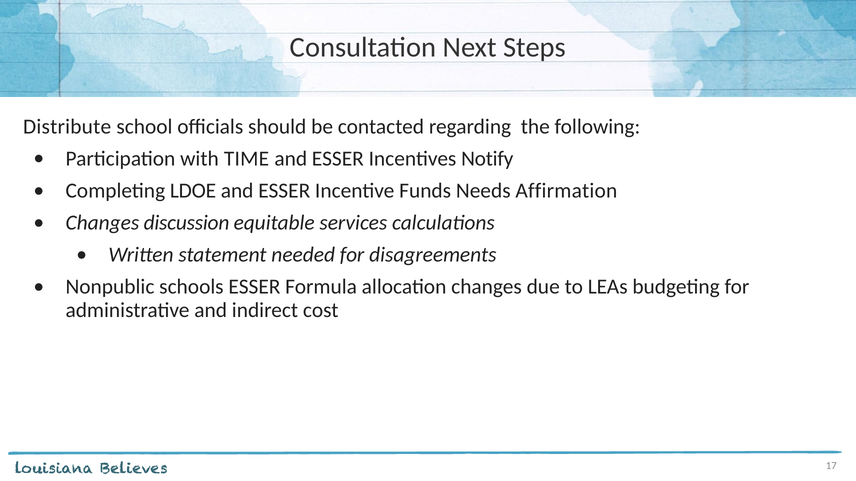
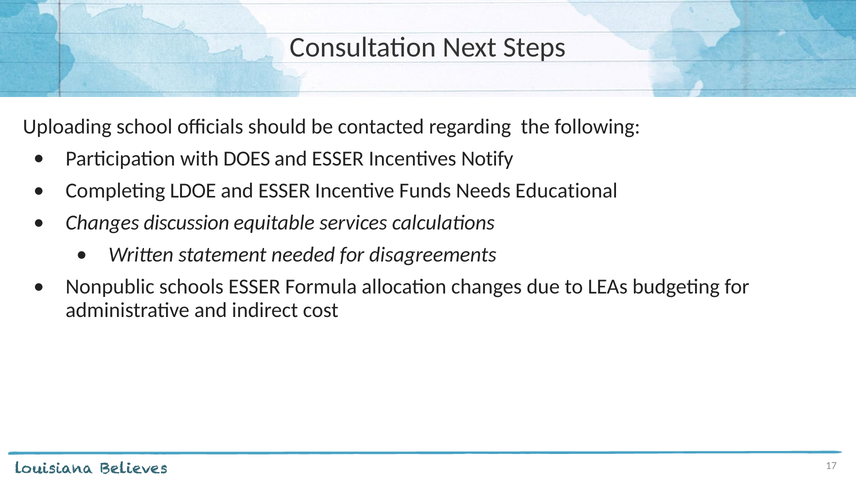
Distribute: Distribute -> Uploading
TIME: TIME -> DOES
Affirmation: Affirmation -> Educational
